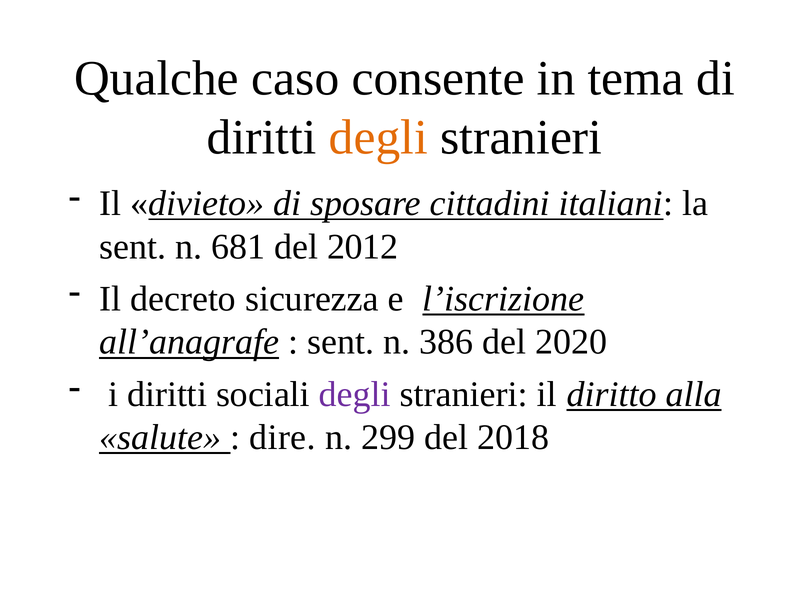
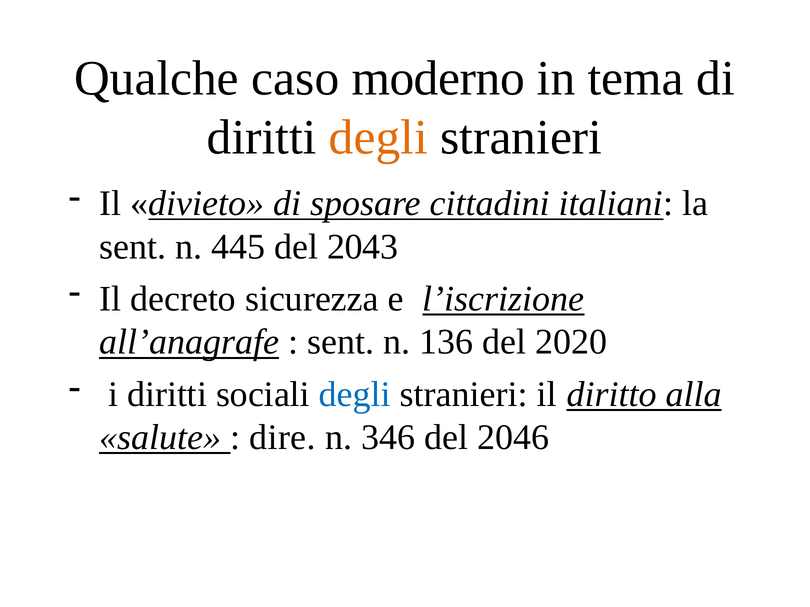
consente: consente -> moderno
681: 681 -> 445
2012: 2012 -> 2043
386: 386 -> 136
degli at (355, 394) colour: purple -> blue
299: 299 -> 346
2018: 2018 -> 2046
